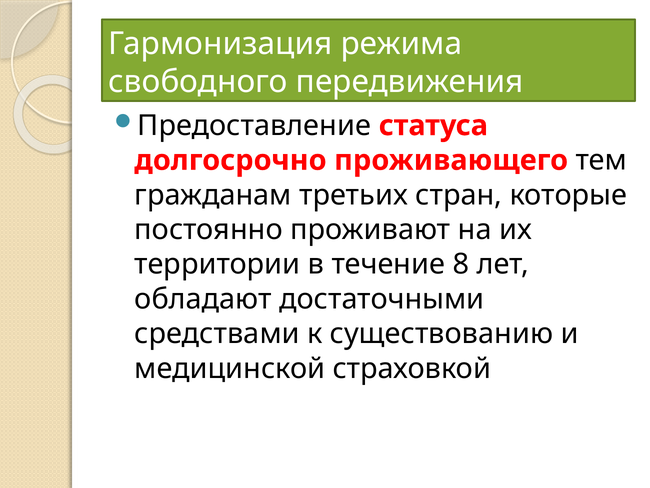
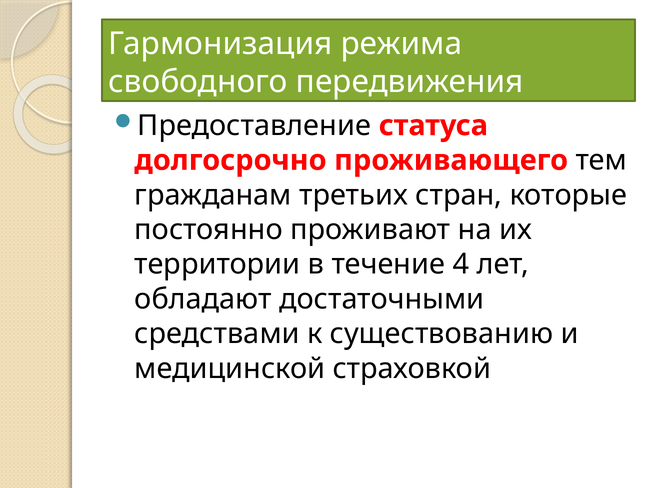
8: 8 -> 4
